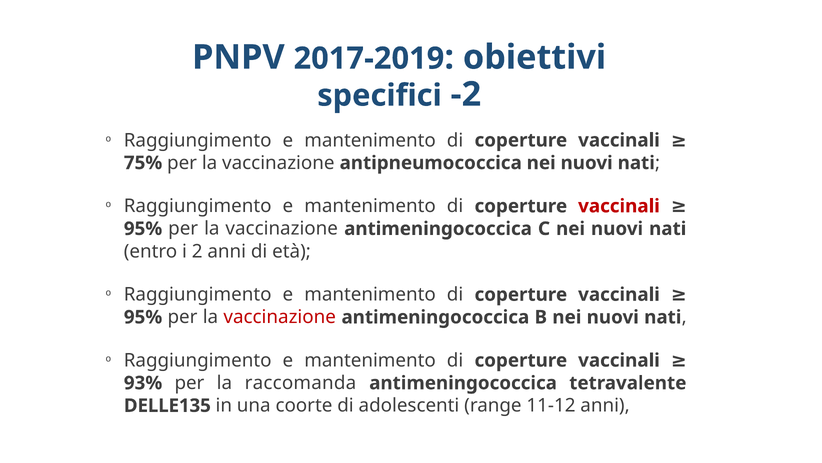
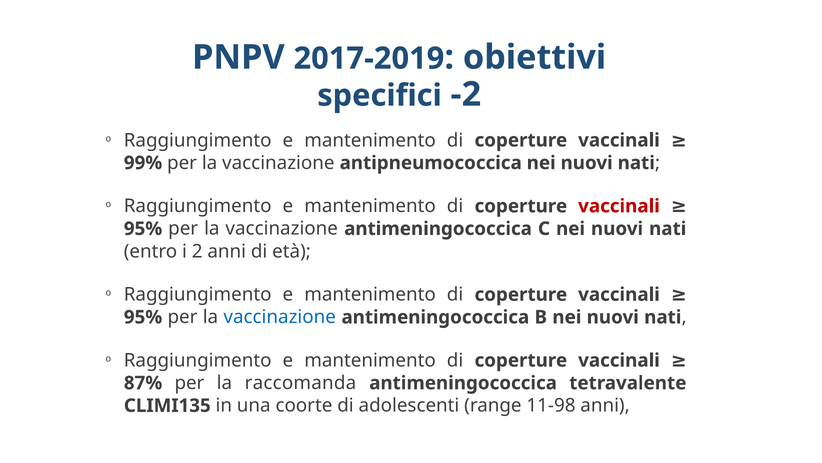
75%: 75% -> 99%
vaccinazione at (280, 317) colour: red -> blue
93%: 93% -> 87%
DELLE135: DELLE135 -> CLIMI135
11-12: 11-12 -> 11-98
